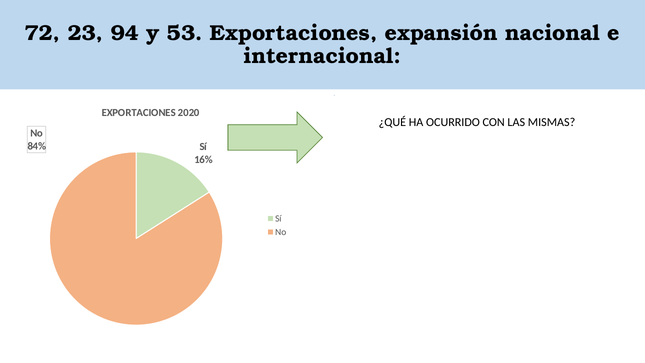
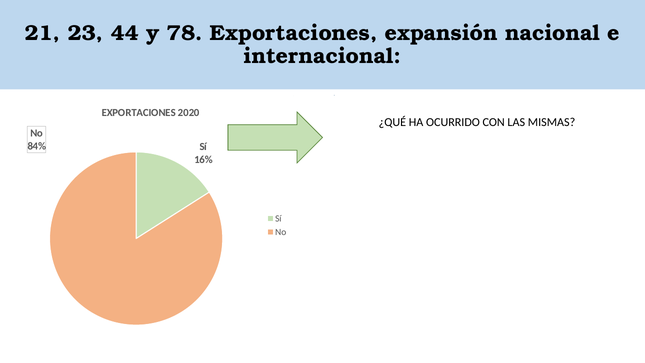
72: 72 -> 21
94: 94 -> 44
53: 53 -> 78
